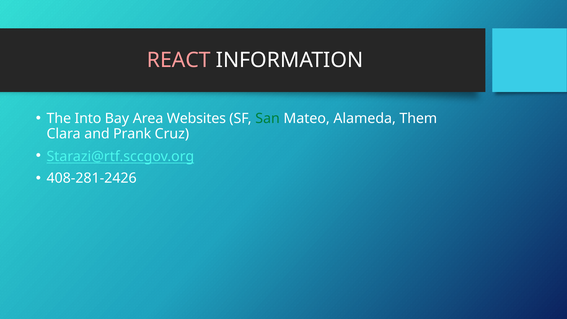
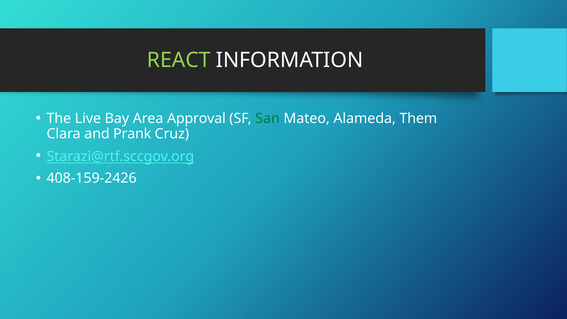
REACT colour: pink -> light green
Into: Into -> Live
Websites: Websites -> Approval
408-281-2426: 408-281-2426 -> 408-159-2426
